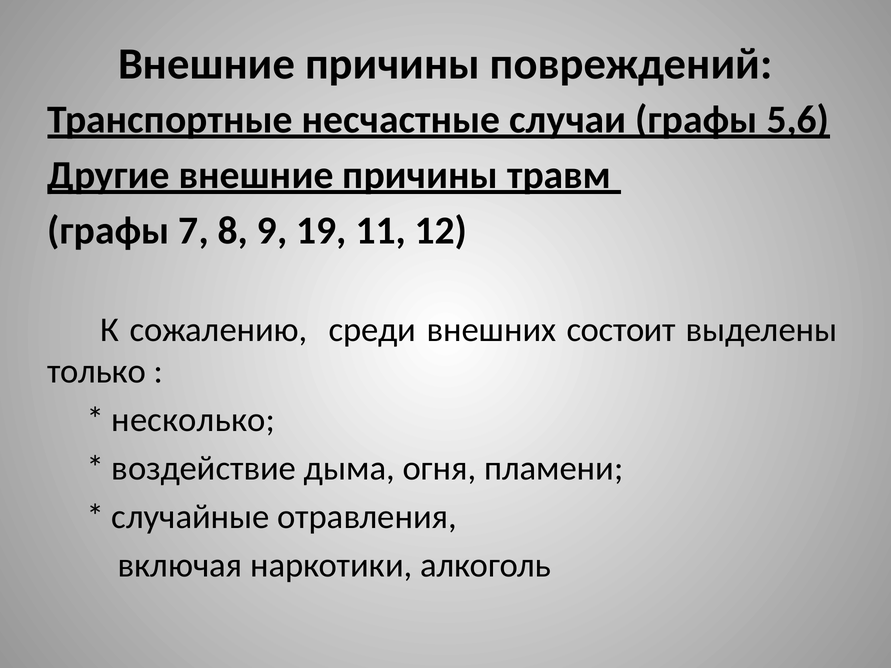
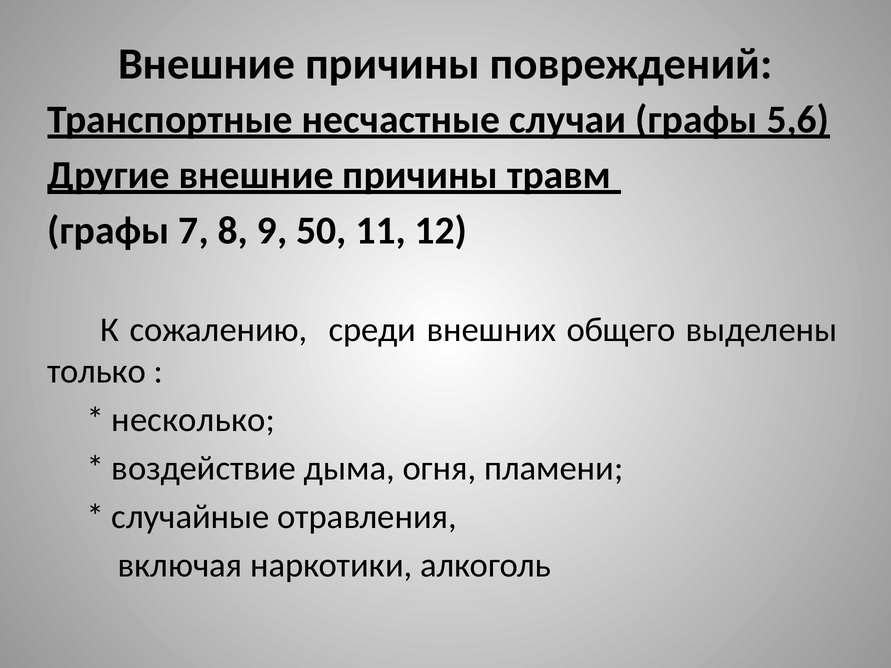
19: 19 -> 50
состоит: состоит -> общего
